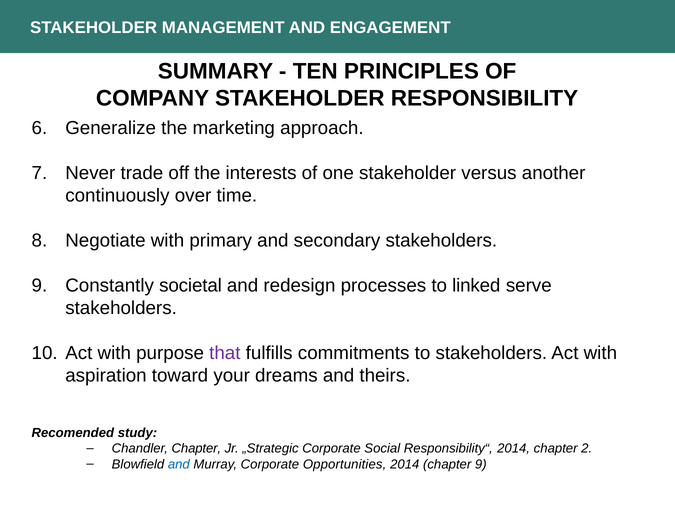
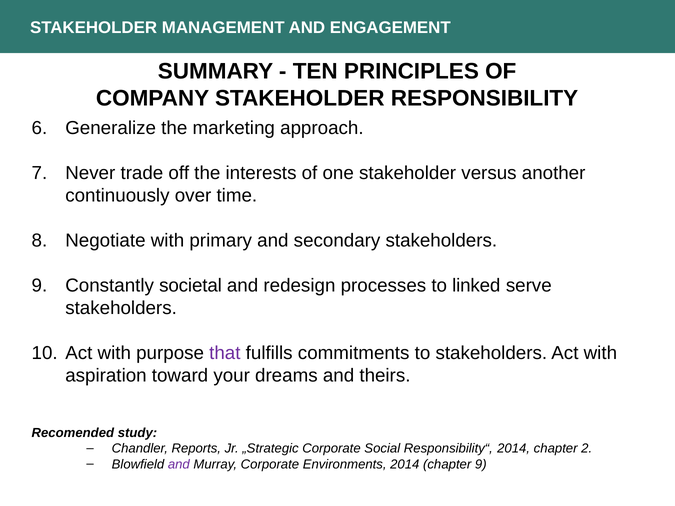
Chandler Chapter: Chapter -> Reports
and at (179, 464) colour: blue -> purple
Opportunities: Opportunities -> Environments
